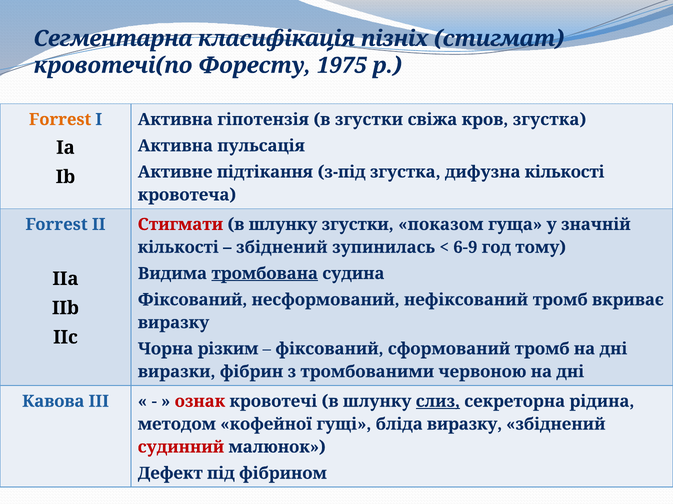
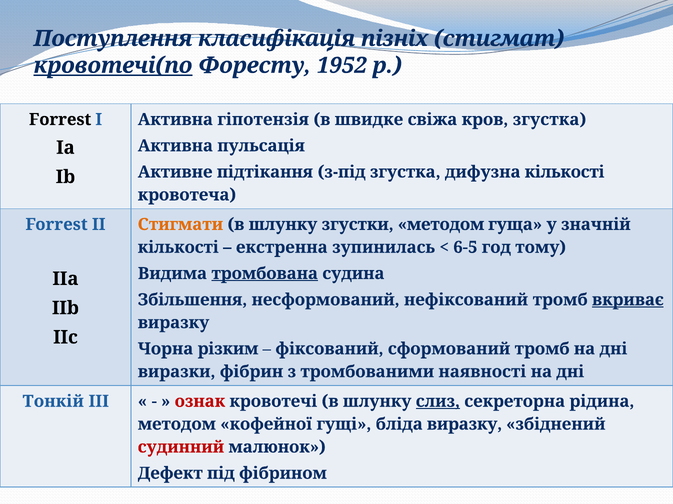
Сегментарна: Сегментарна -> Поступлення
кровотечі(по underline: none -> present
1975: 1975 -> 1952
Forrest at (60, 120) colour: orange -> black
в згустки: згустки -> швидке
Стигмати colour: red -> orange
згустки показом: показом -> методом
збіднений at (282, 248): збіднений -> екстренна
6-9: 6-9 -> 6-5
Фіксований at (193, 300): Фіксований -> Збільшення
вкриває underline: none -> present
червоною: червоною -> наявності
Кавова: Кавова -> Тонкій
